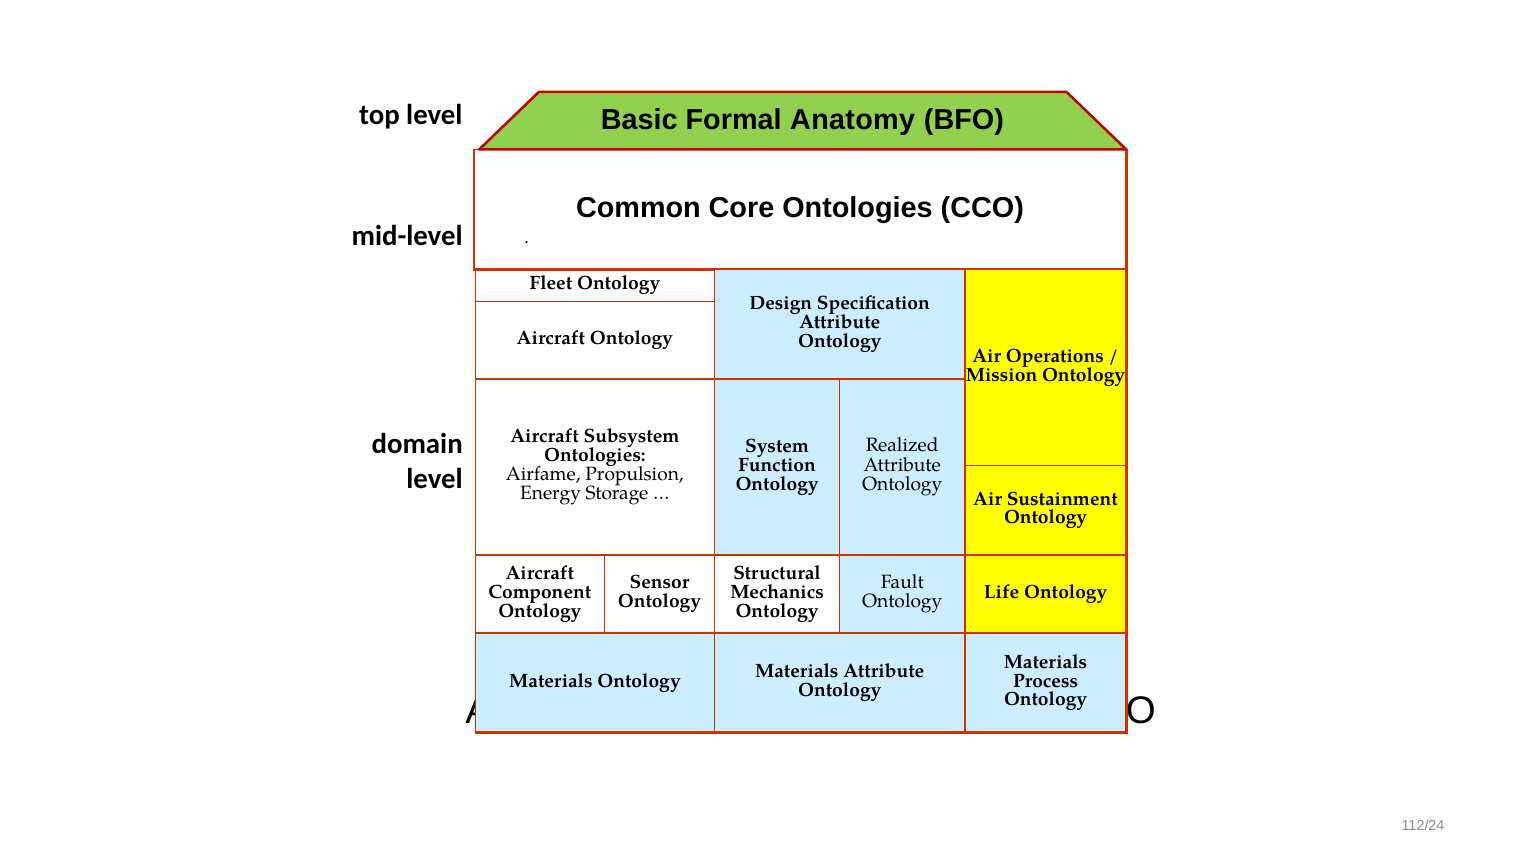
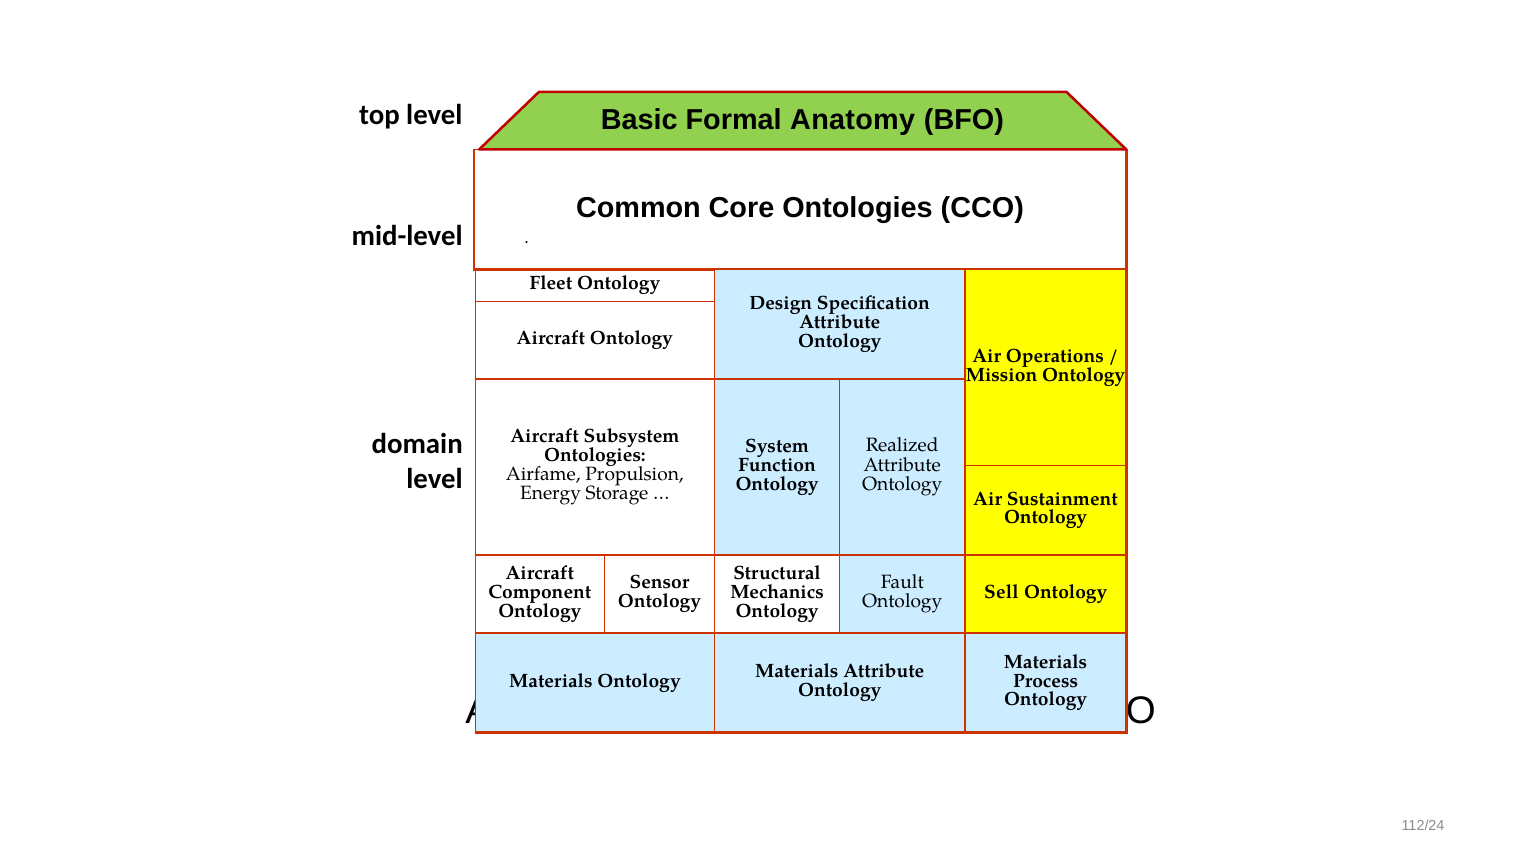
Life: Life -> Sell
